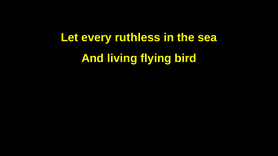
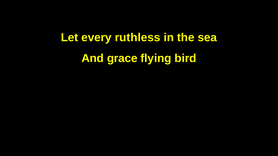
living: living -> grace
